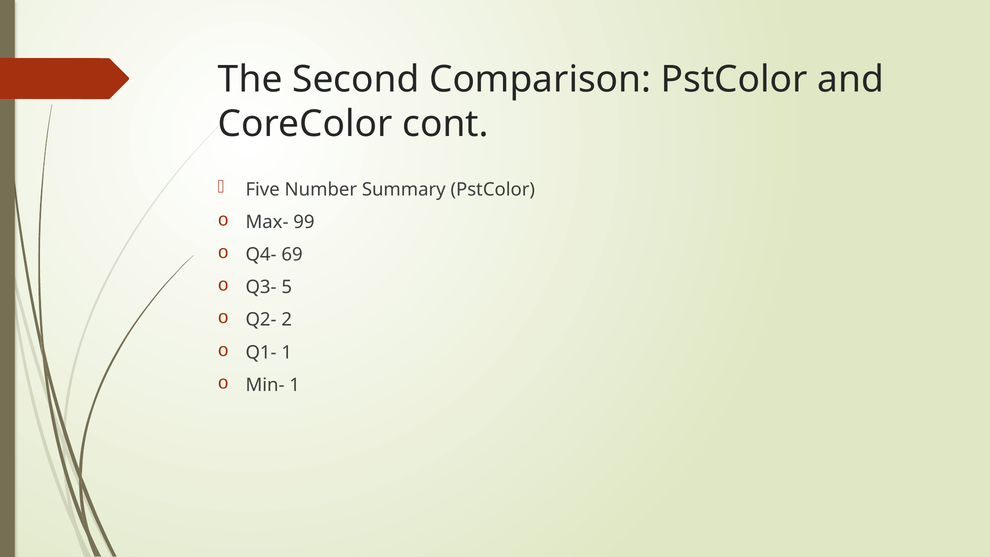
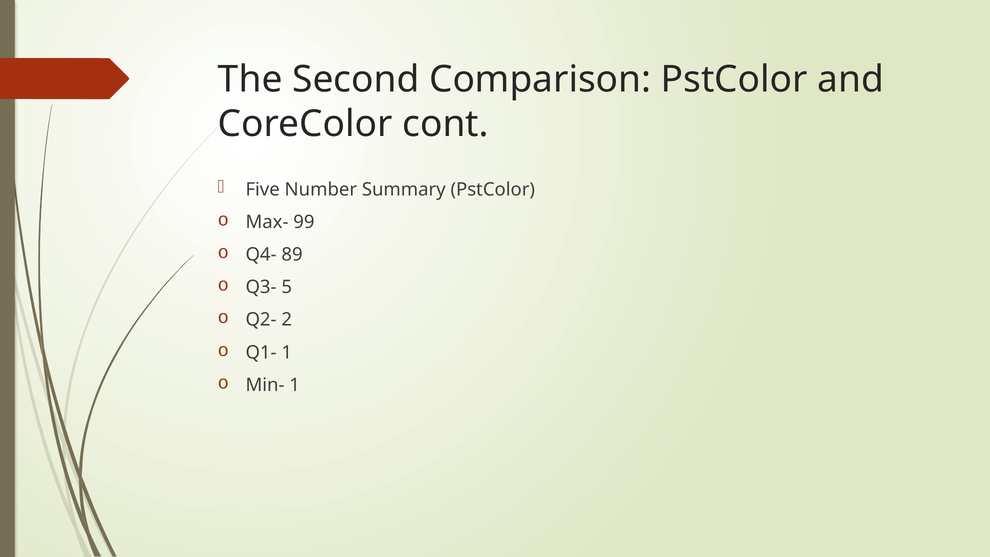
69: 69 -> 89
